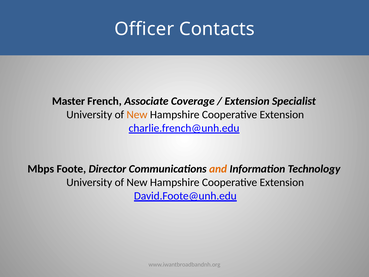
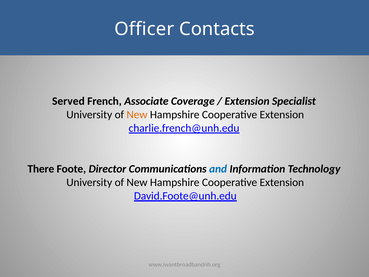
Master: Master -> Served
Mbps: Mbps -> There
and colour: orange -> blue
